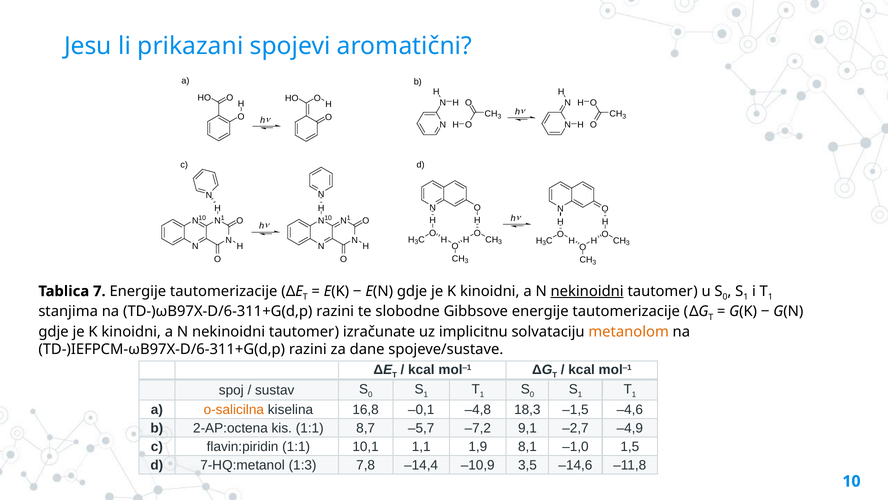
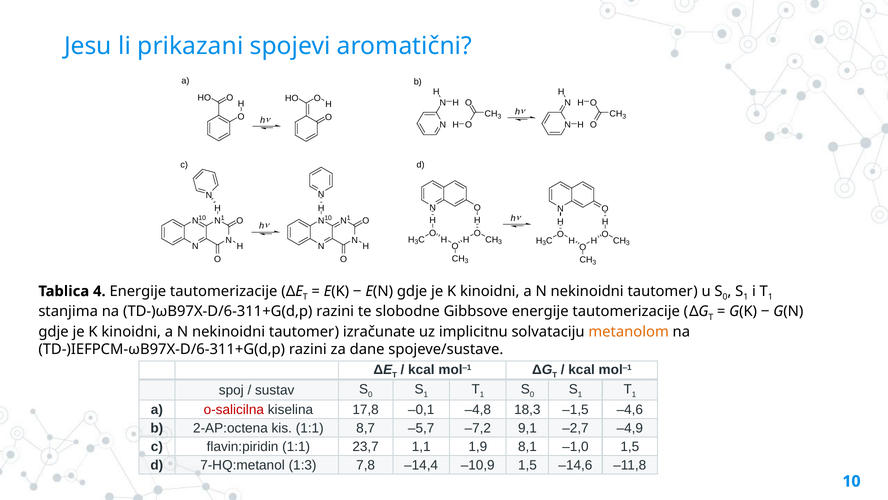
7: 7 -> 4
nekinoidni at (587, 291) underline: present -> none
o-salicilna colour: orange -> red
16,8: 16,8 -> 17,8
10,1: 10,1 -> 23,7
‒10,9 3,5: 3,5 -> 1,5
